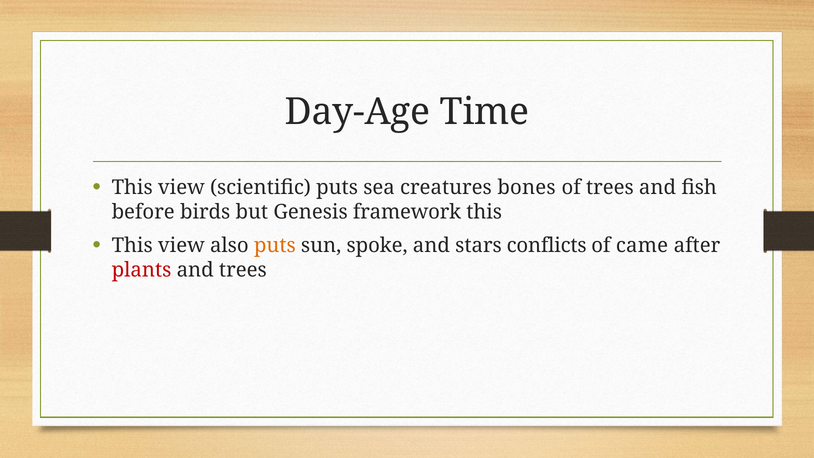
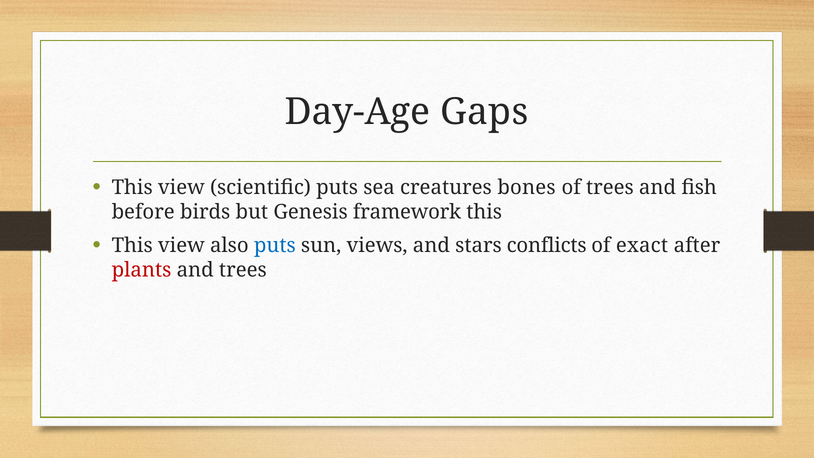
Time: Time -> Gaps
puts at (275, 245) colour: orange -> blue
spoke: spoke -> views
came: came -> exact
